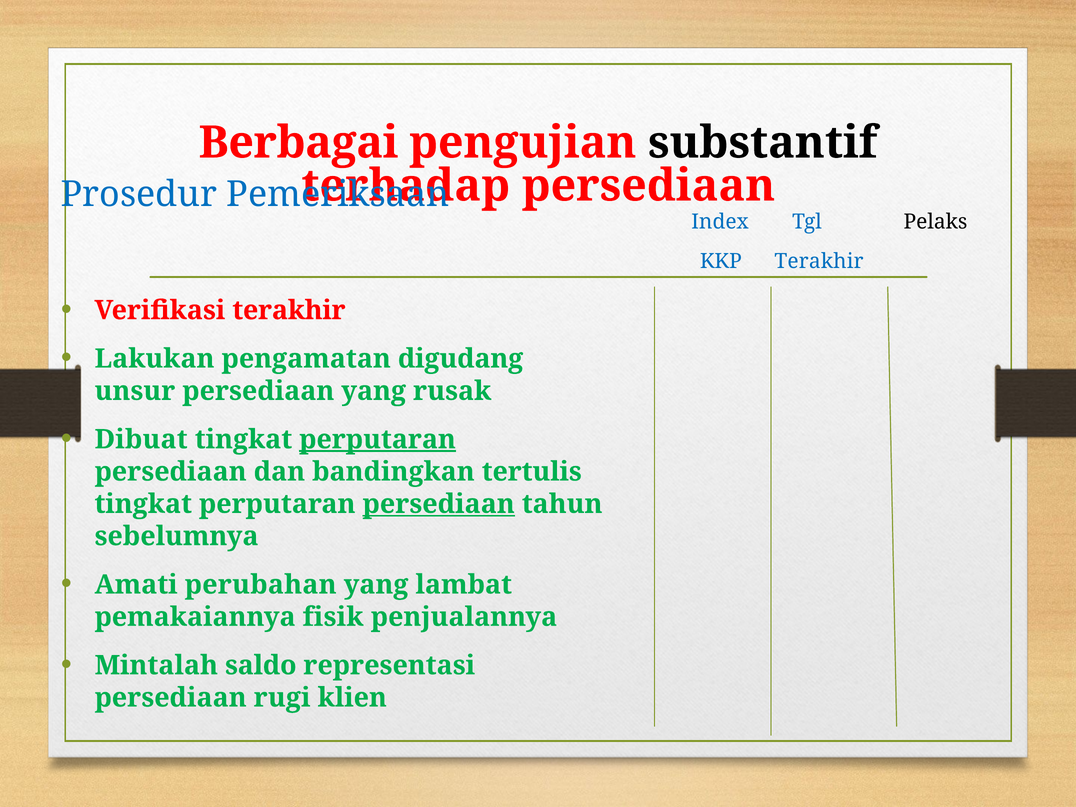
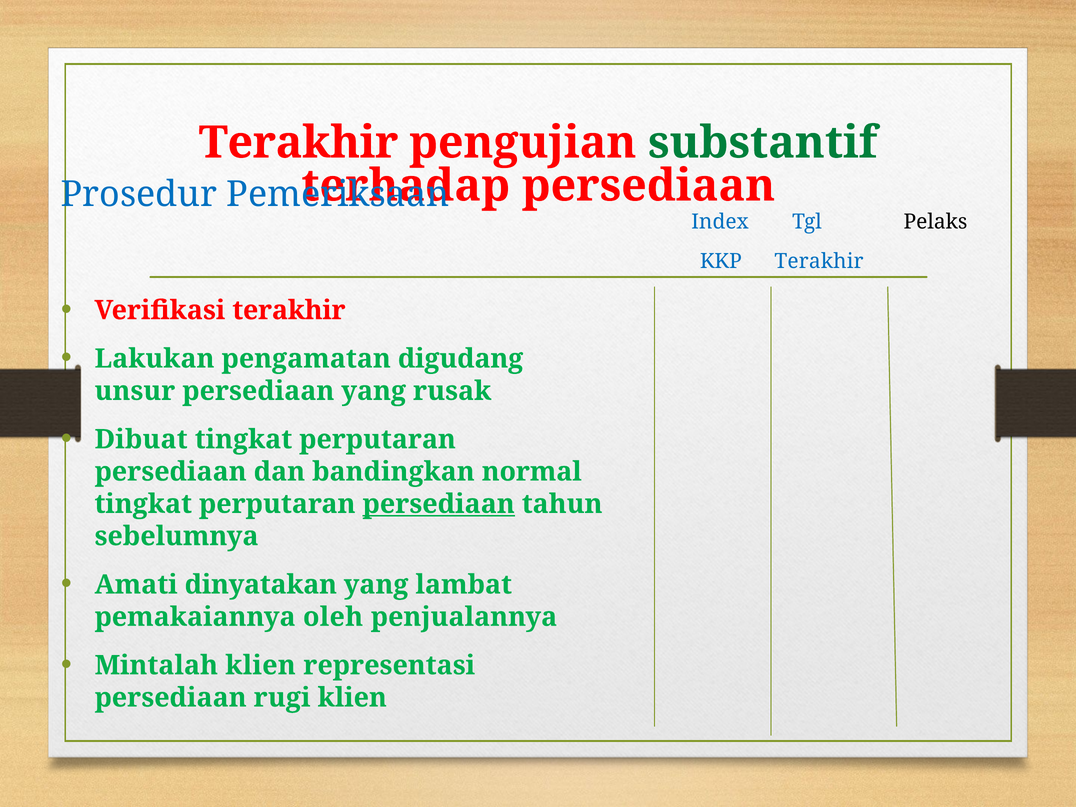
Berbagai at (299, 143): Berbagai -> Terakhir
substantif colour: black -> green
perputaran at (378, 439) underline: present -> none
tertulis: tertulis -> normal
perubahan: perubahan -> dinyatakan
fisik: fisik -> oleh
Mintalah saldo: saldo -> klien
